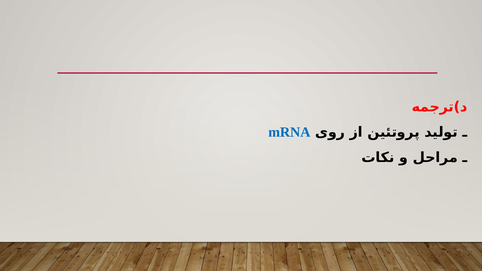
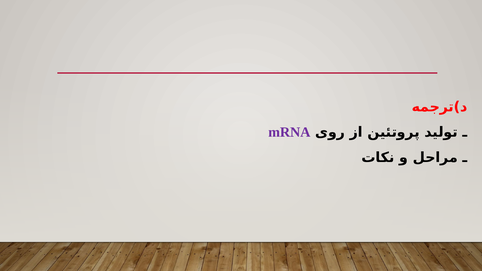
mRNA colour: blue -> purple
